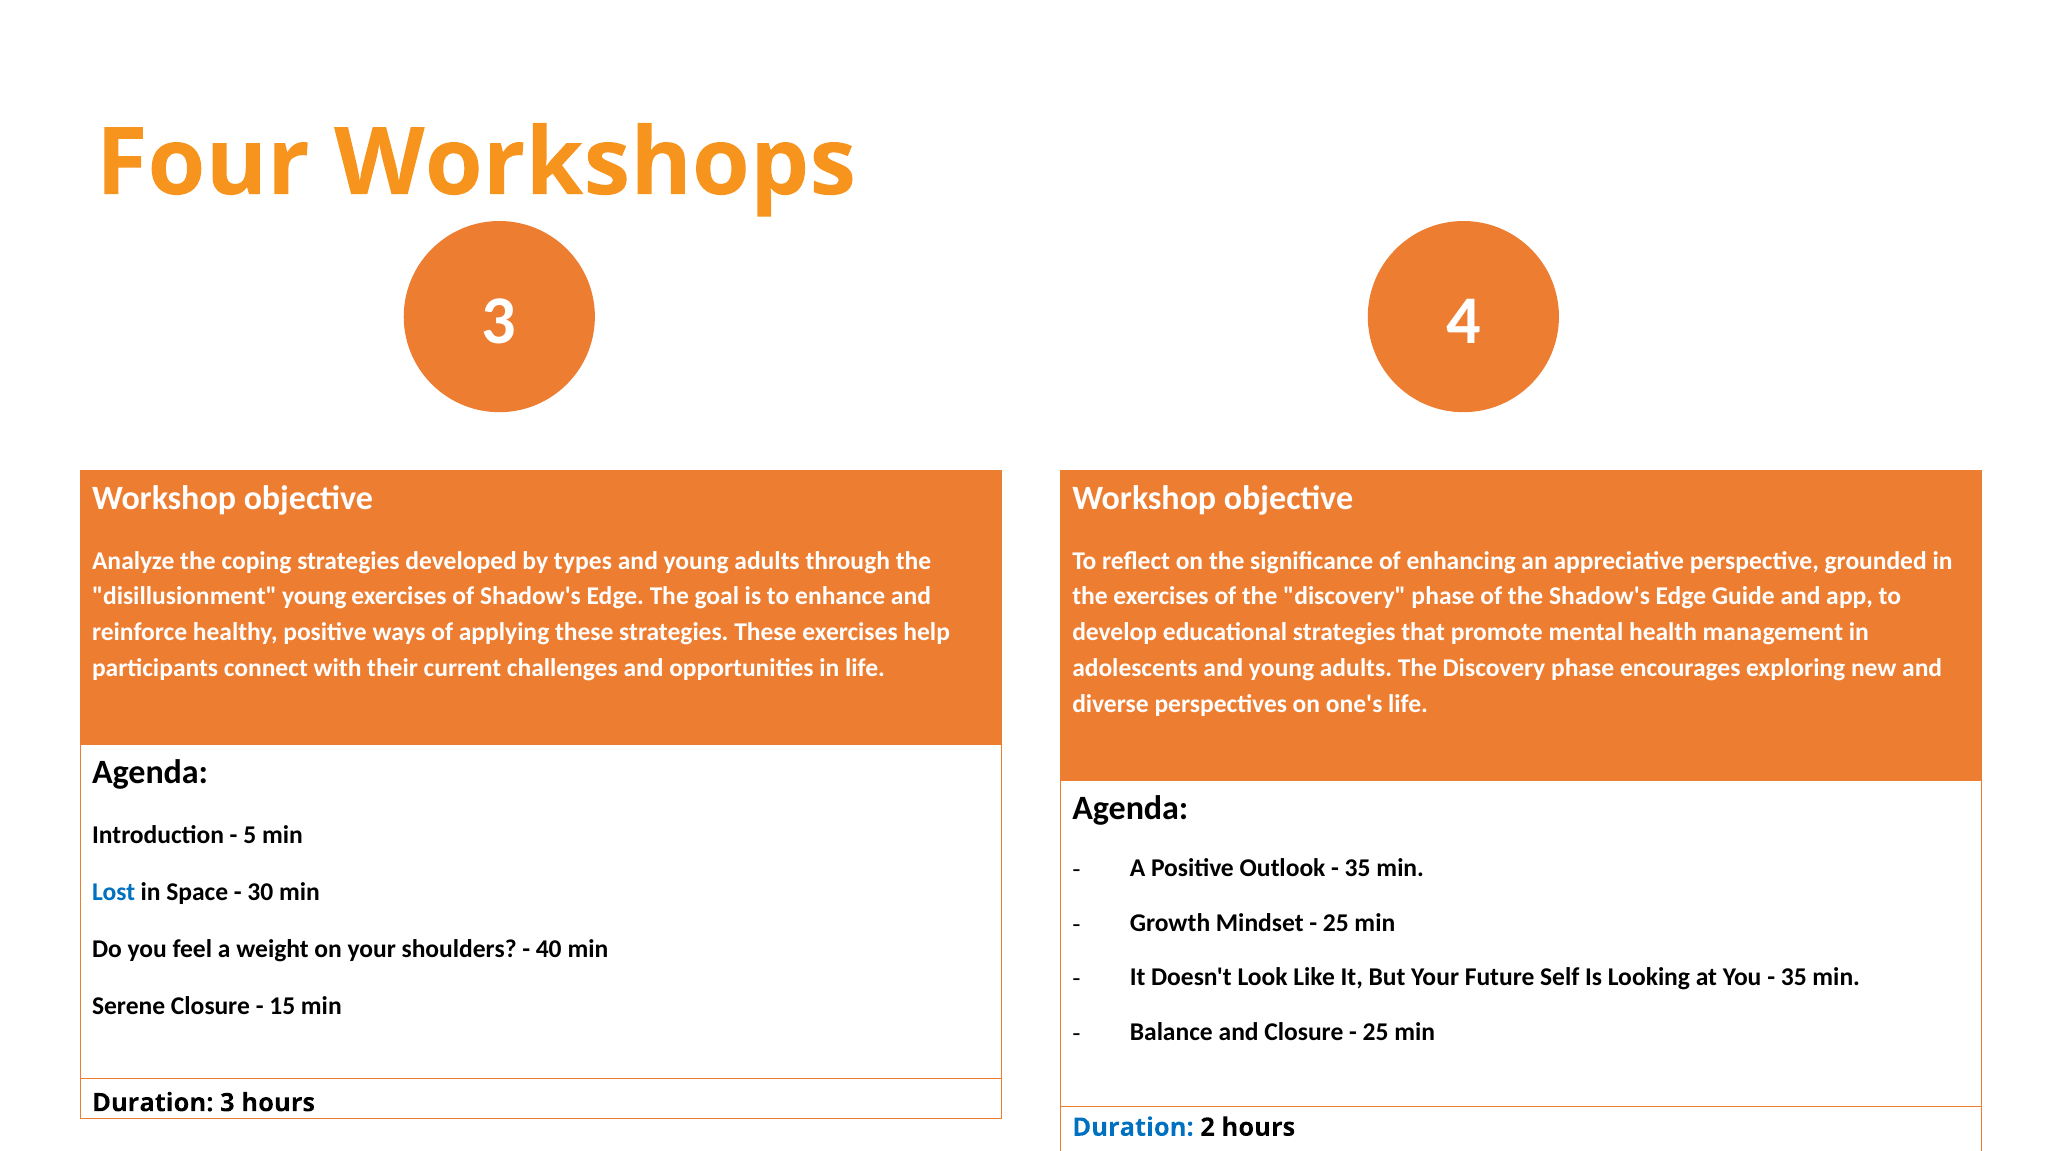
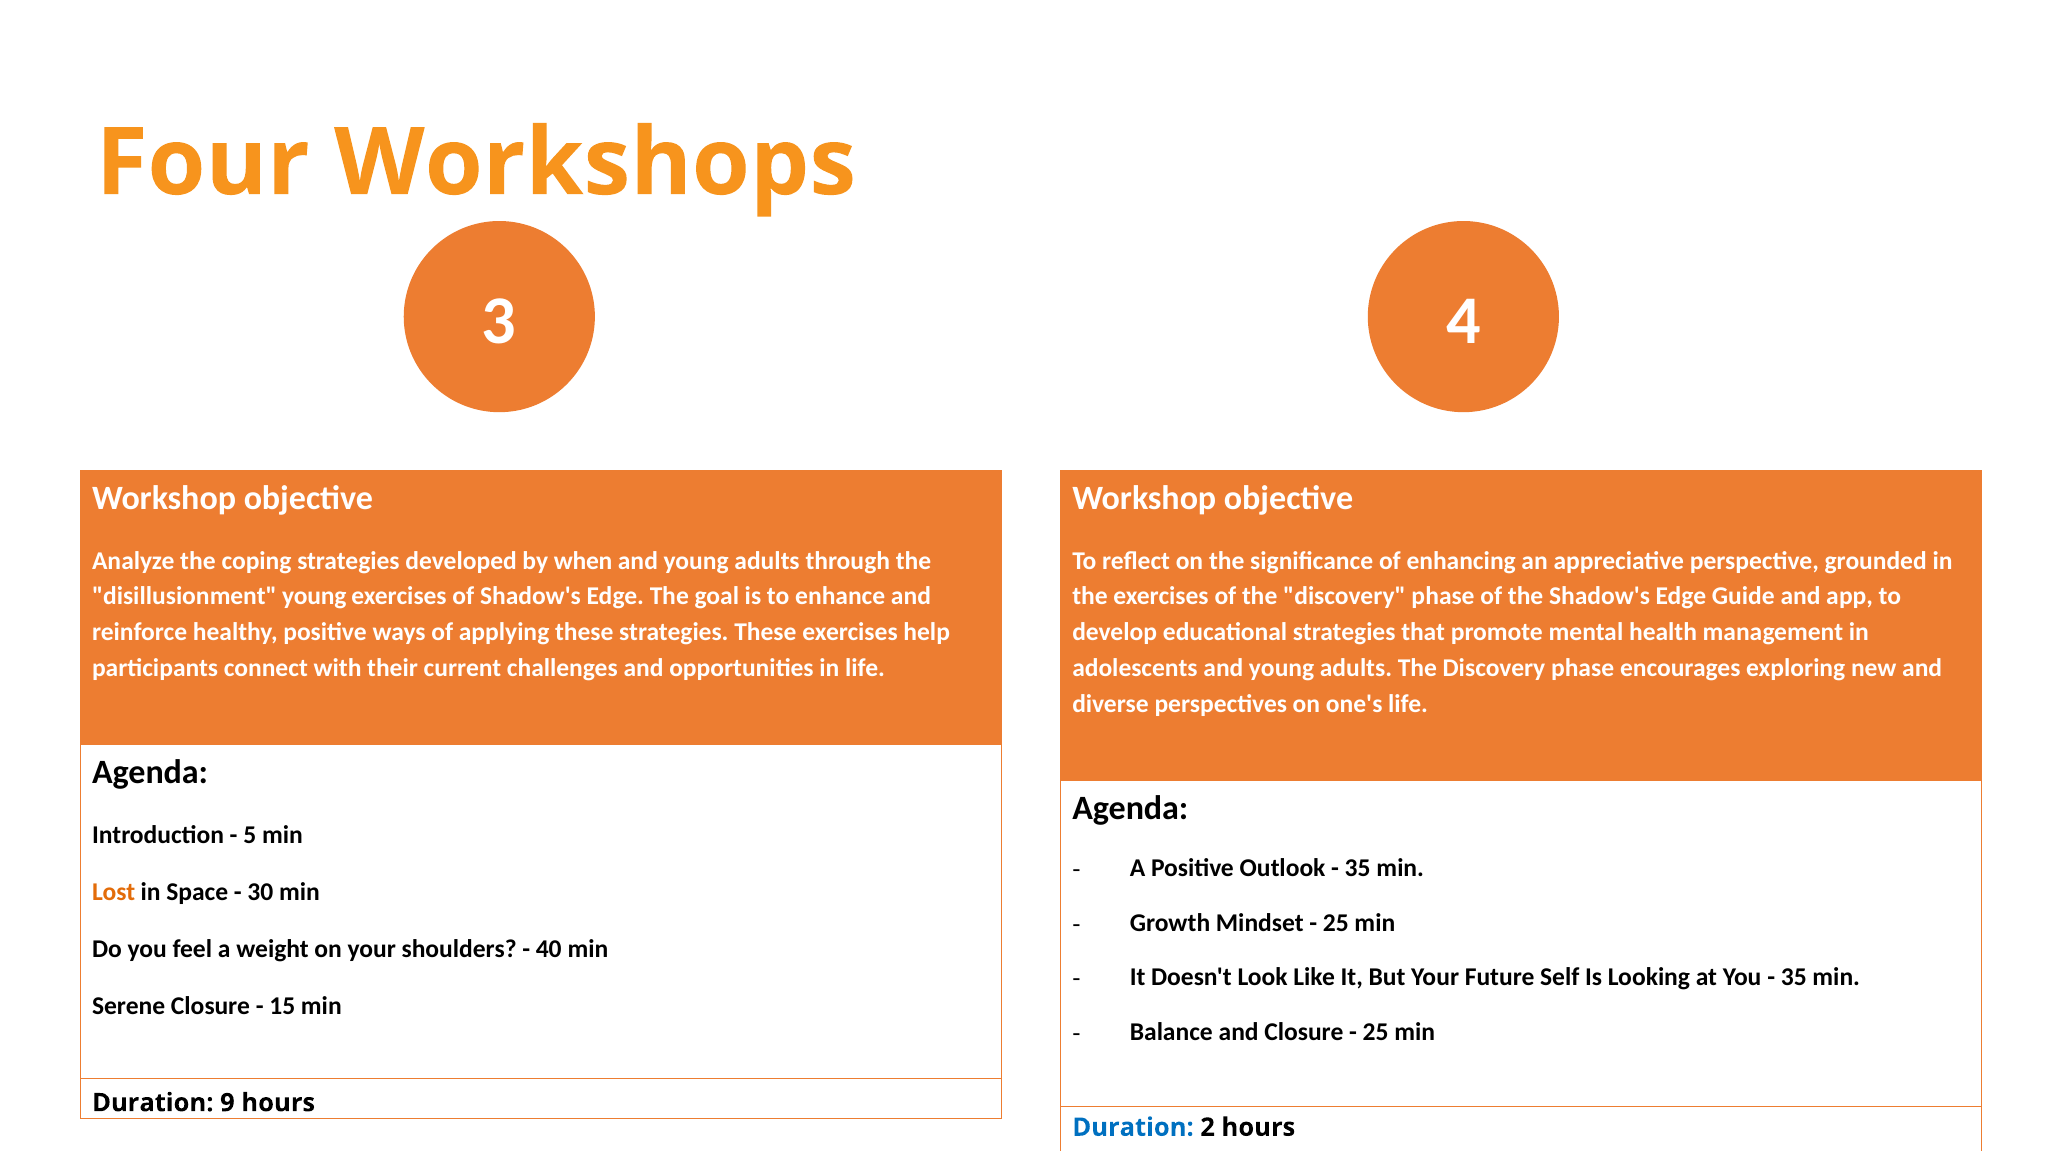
types: types -> when
Lost colour: blue -> orange
Duration 3: 3 -> 9
